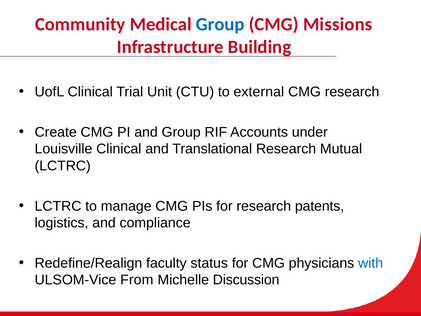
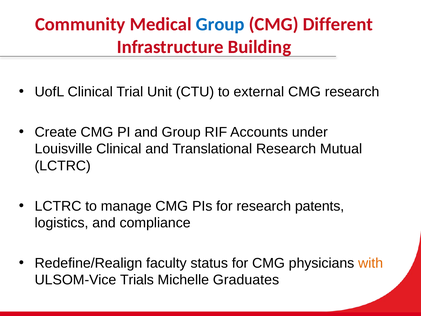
Missions: Missions -> Different
with colour: blue -> orange
From: From -> Trials
Discussion: Discussion -> Graduates
